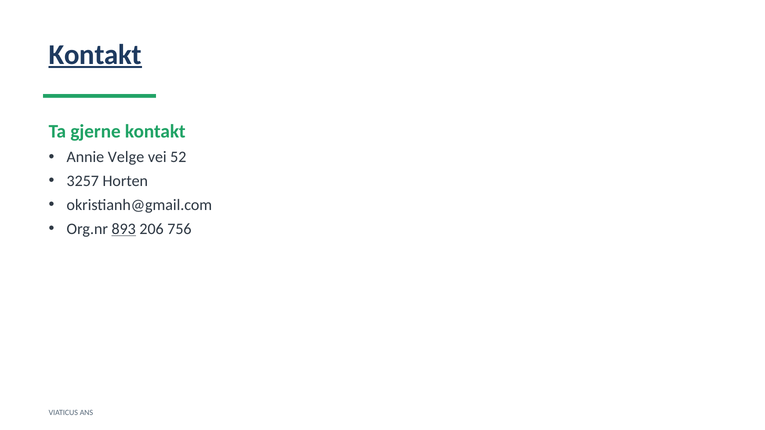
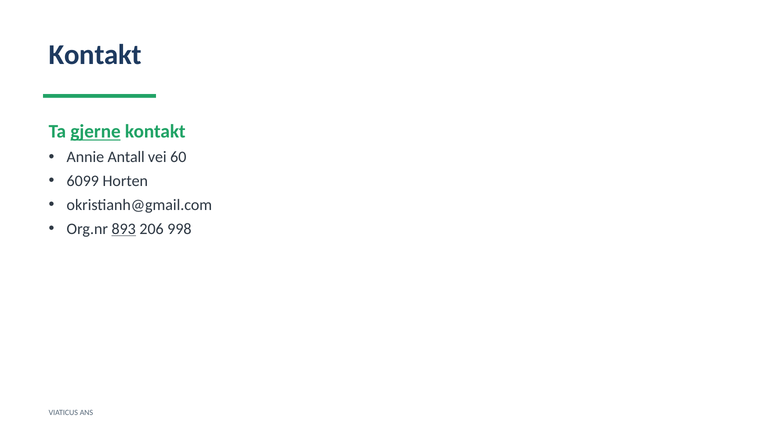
Kontakt at (95, 55) underline: present -> none
gjerne underline: none -> present
Velge: Velge -> Antall
52: 52 -> 60
3257: 3257 -> 6099
756: 756 -> 998
